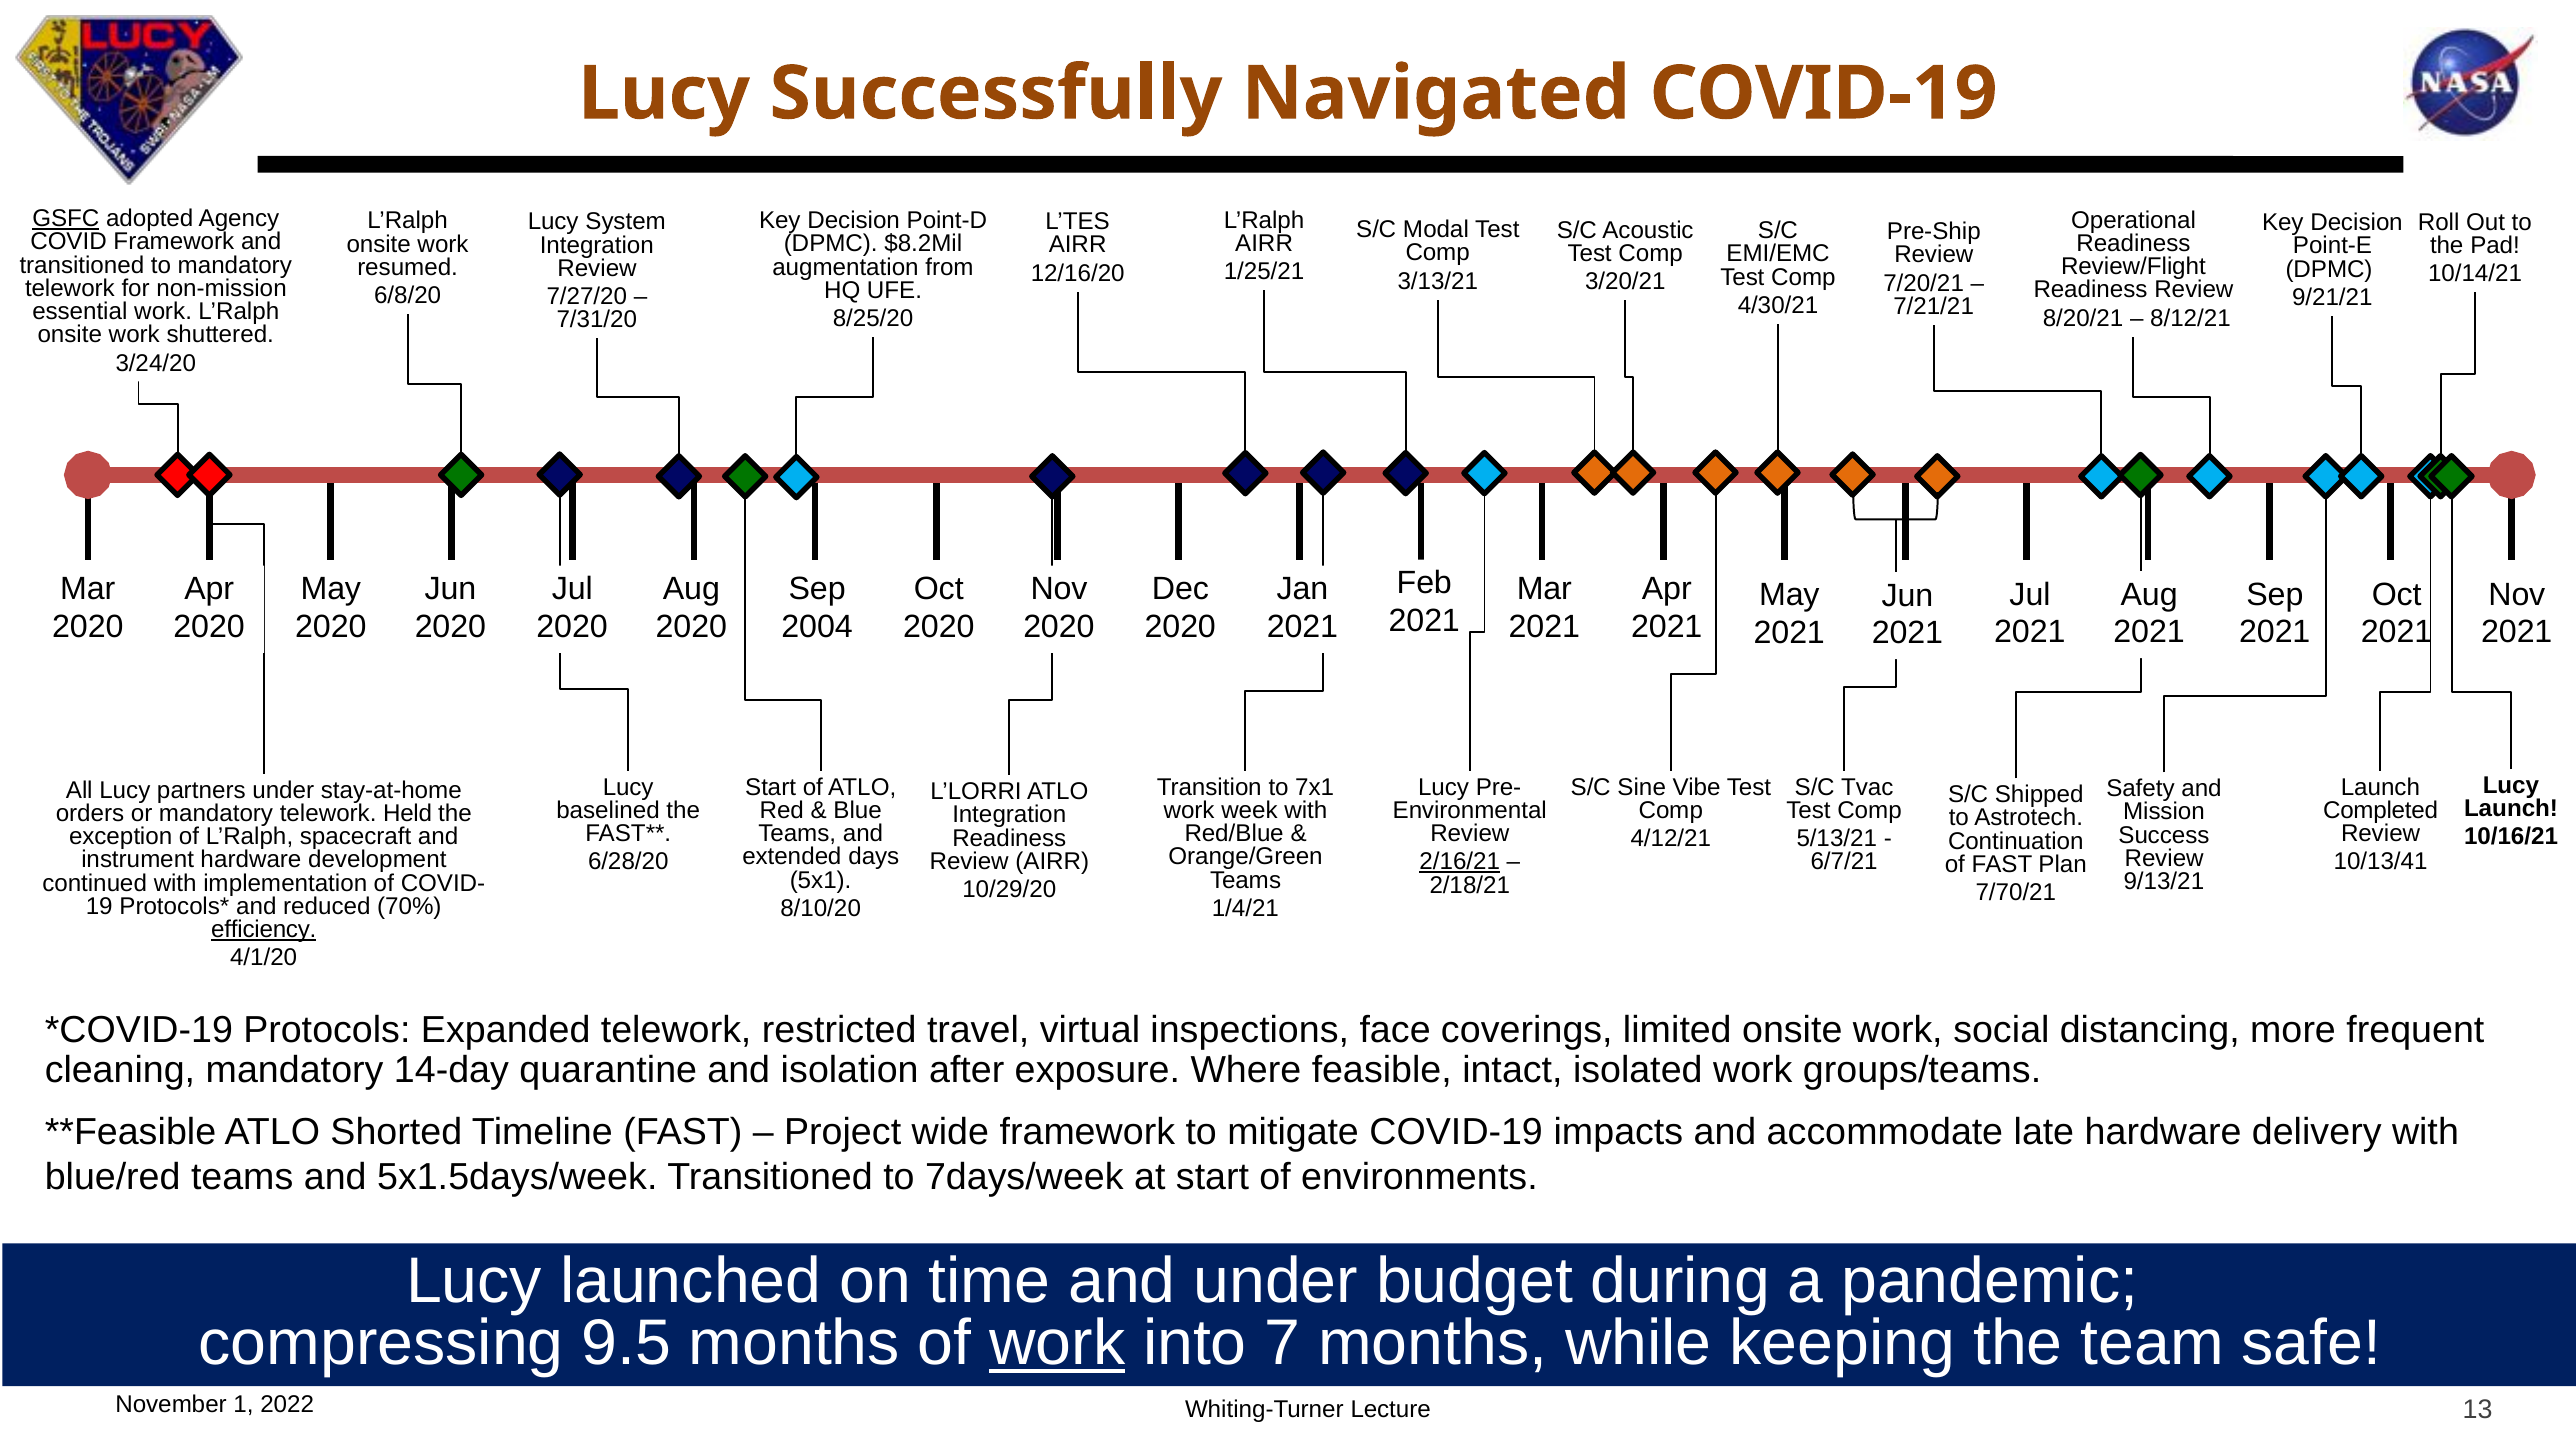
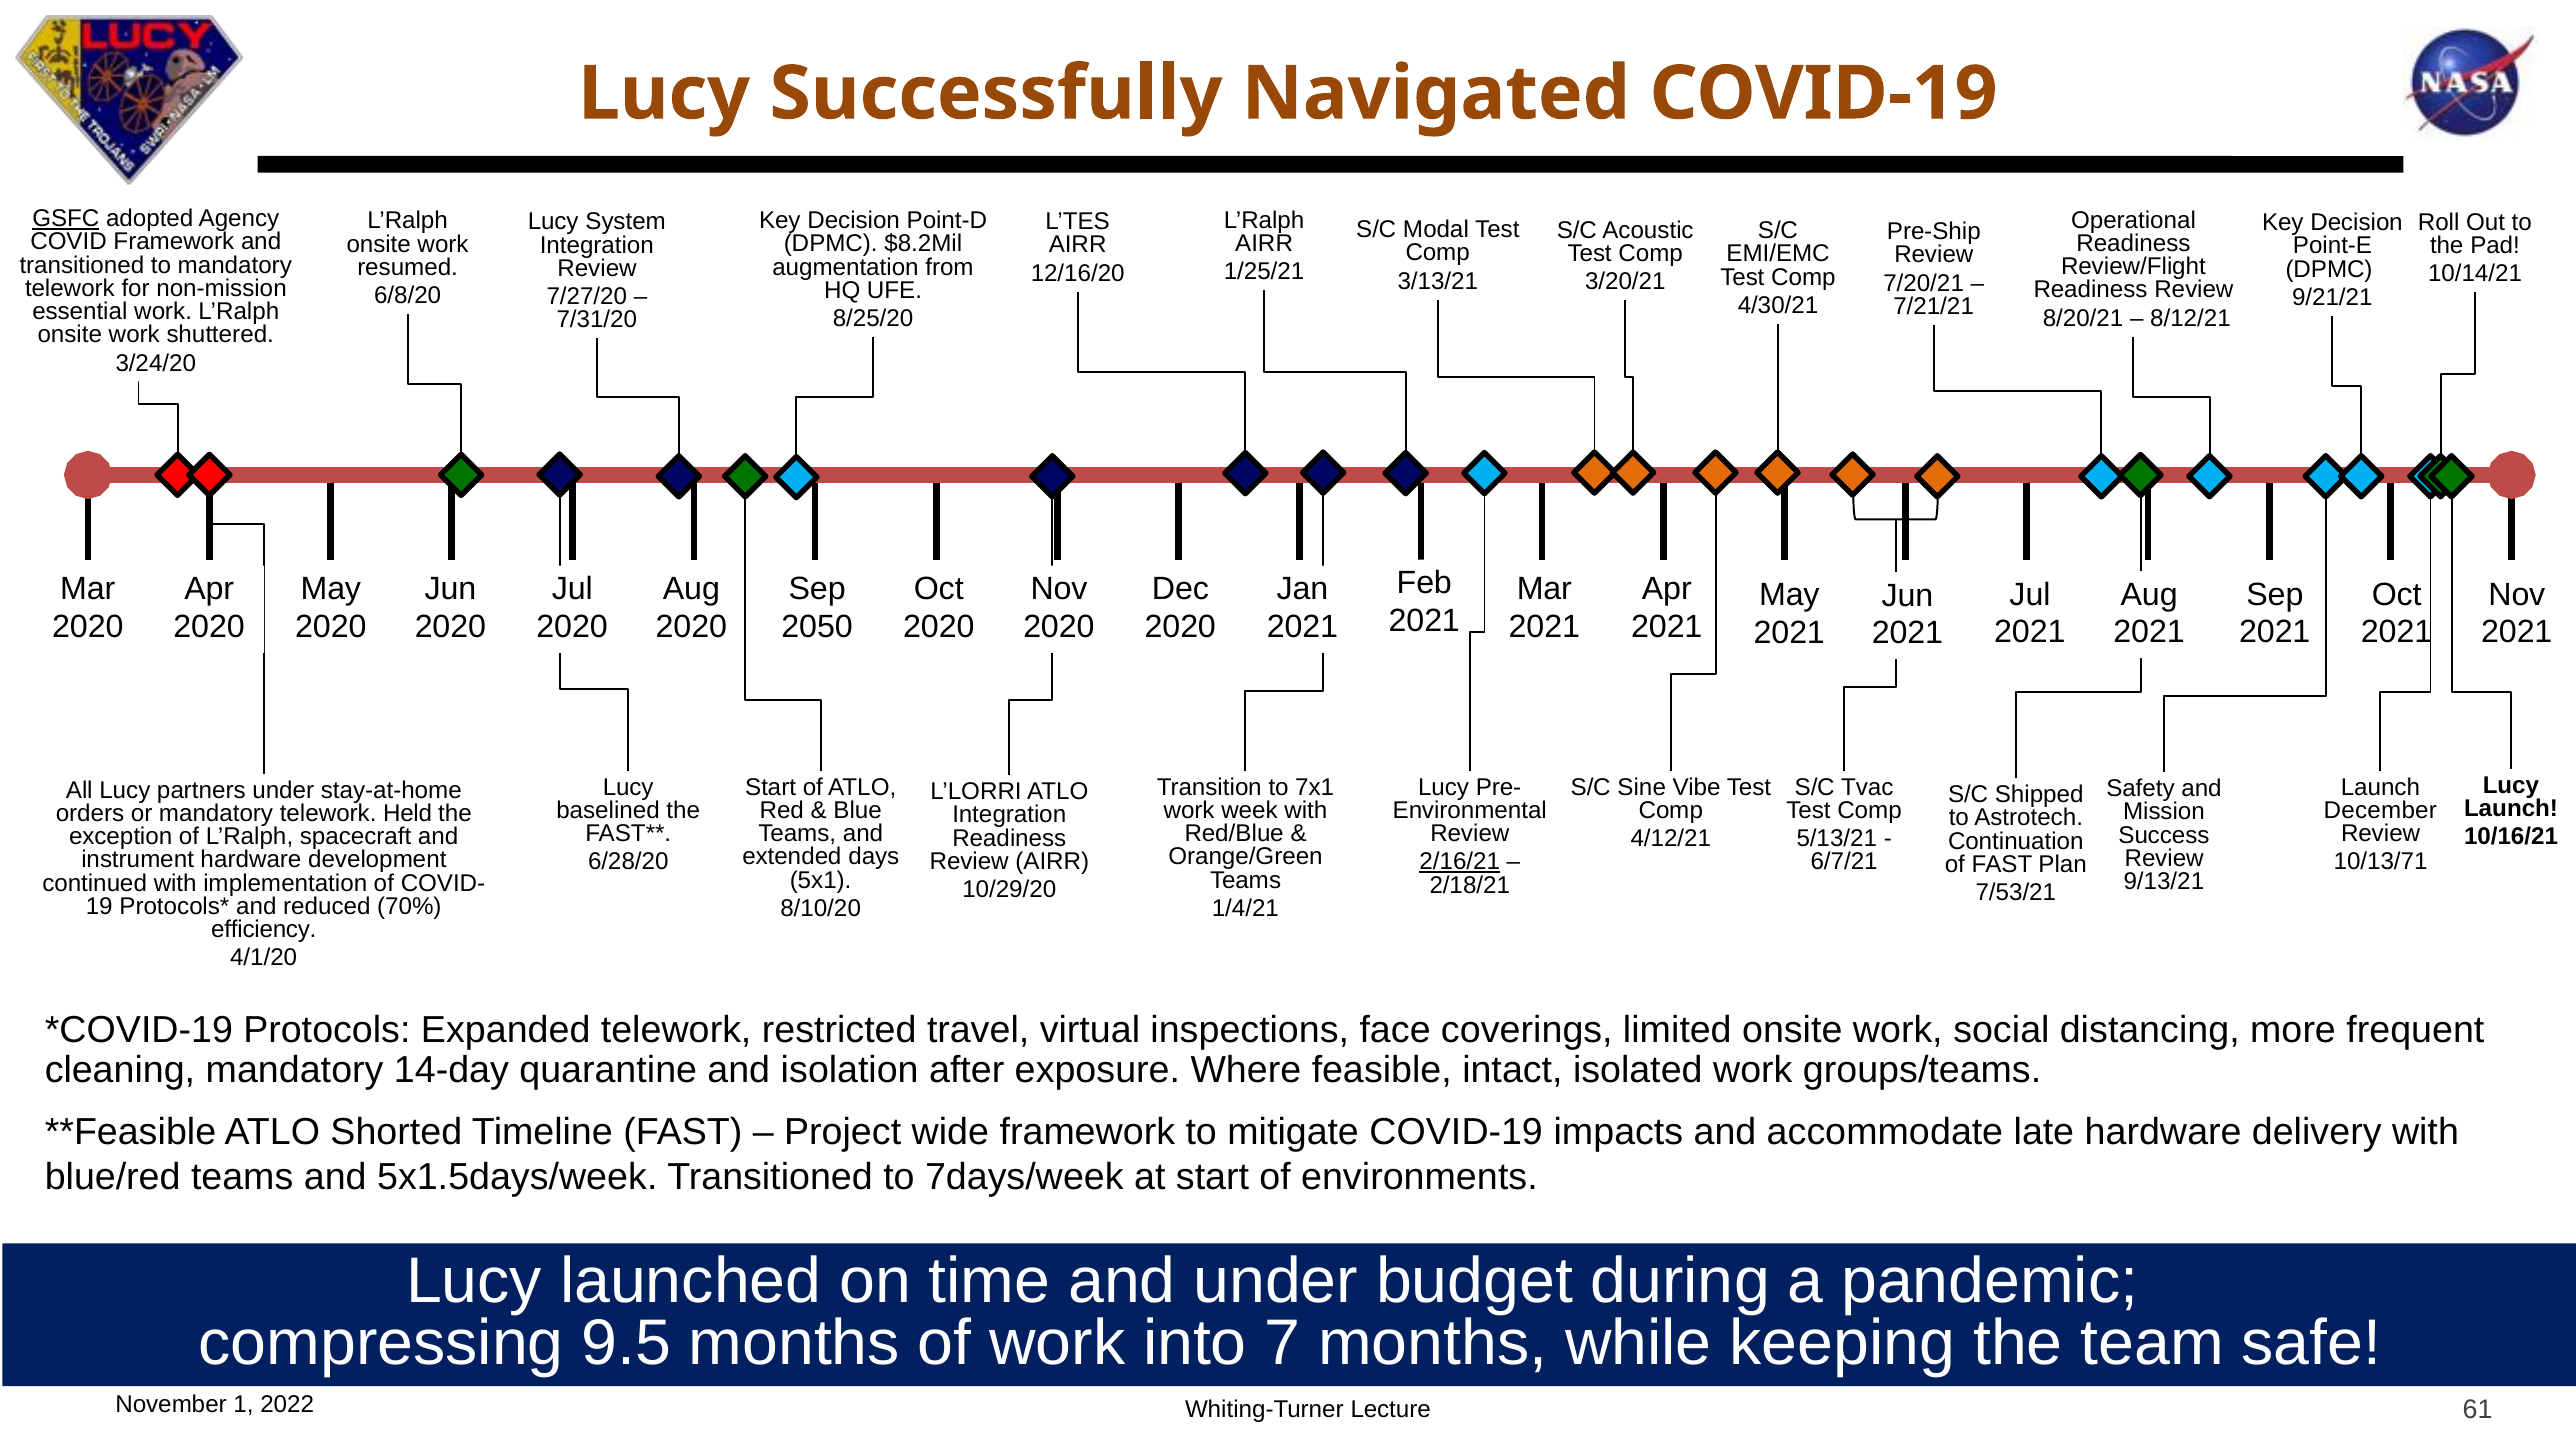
2004: 2004 -> 2050
Completed: Completed -> December
10/13/41: 10/13/41 -> 10/13/71
7/70/21: 7/70/21 -> 7/53/21
efficiency underline: present -> none
work at (1057, 1343) underline: present -> none
13: 13 -> 61
